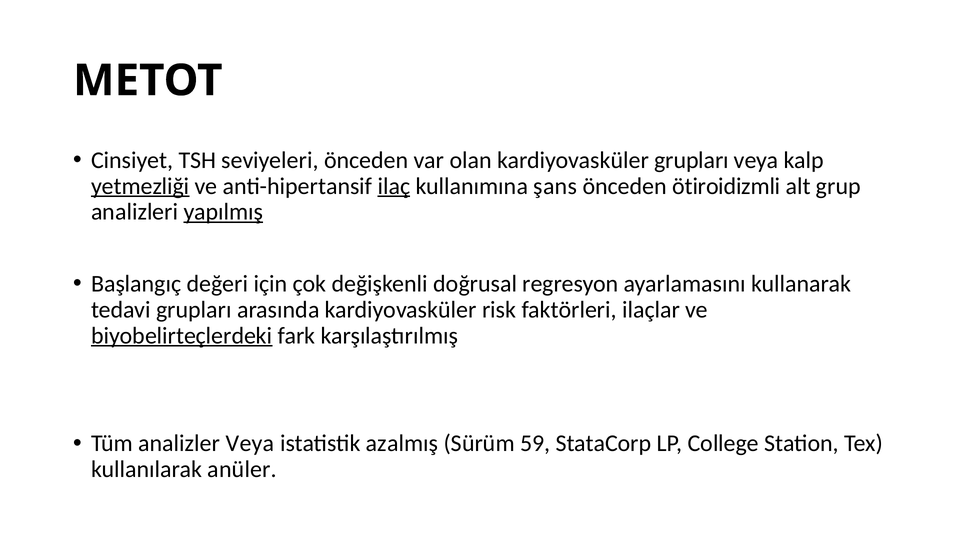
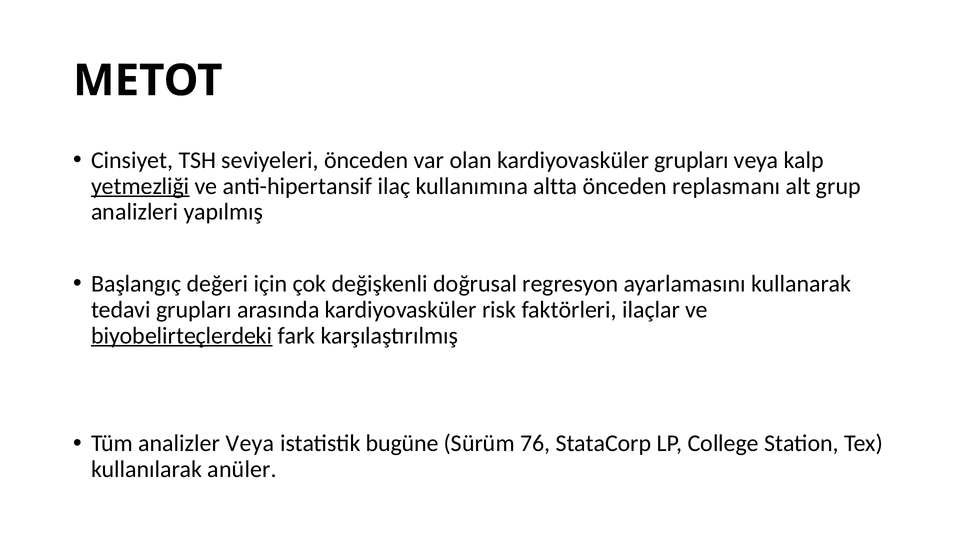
ilaç underline: present -> none
şans: şans -> altta
ötiroidizmli: ötiroidizmli -> replasmanı
yapılmış underline: present -> none
azalmış: azalmış -> bugüne
59: 59 -> 76
